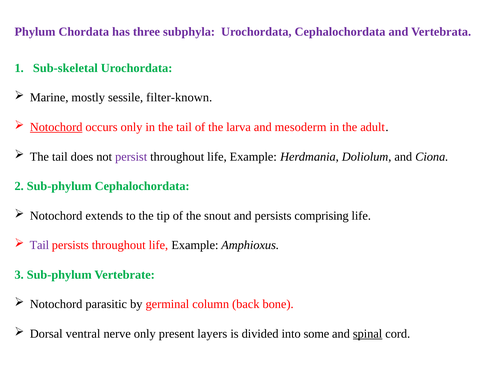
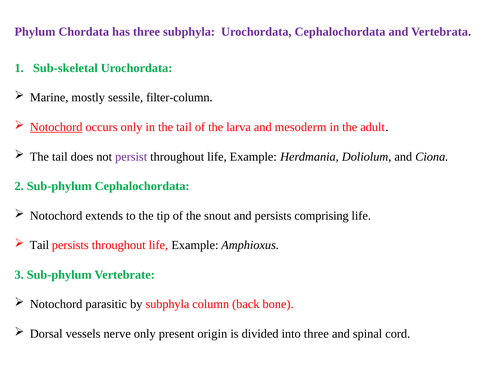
filter-known: filter-known -> filter-column
Tail at (39, 245) colour: purple -> black
by germinal: germinal -> subphyla
ventral: ventral -> vessels
layers: layers -> origin
into some: some -> three
spinal underline: present -> none
